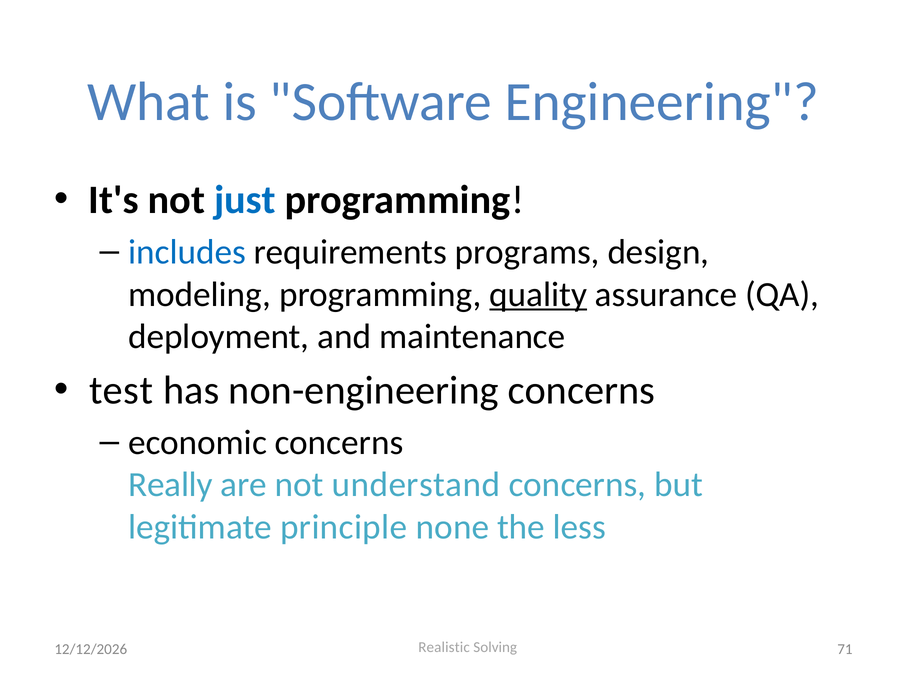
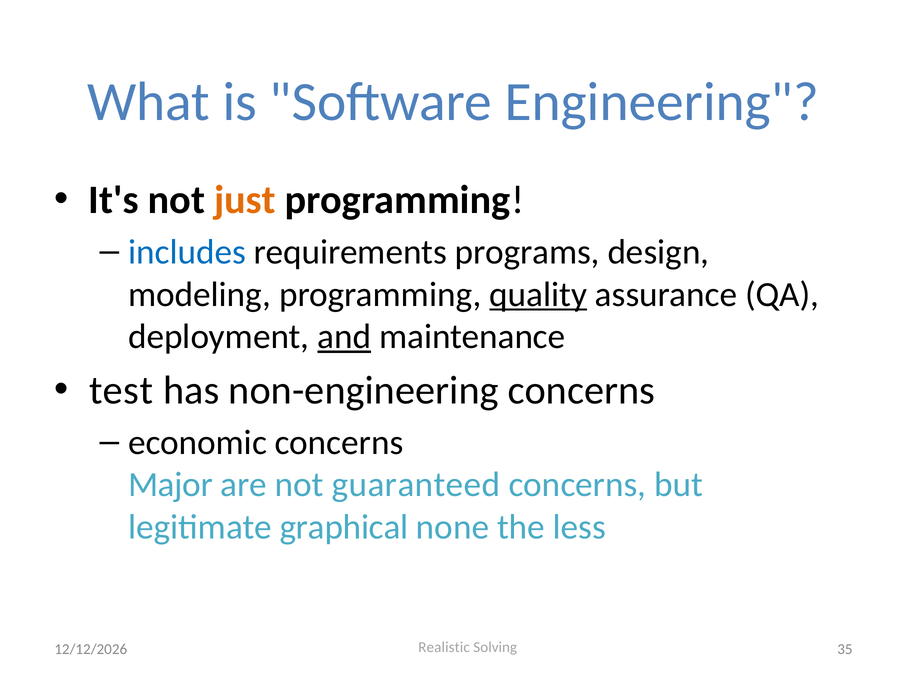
just colour: blue -> orange
and underline: none -> present
Really: Really -> Major
understand: understand -> guaranteed
principle: principle -> graphical
71: 71 -> 35
